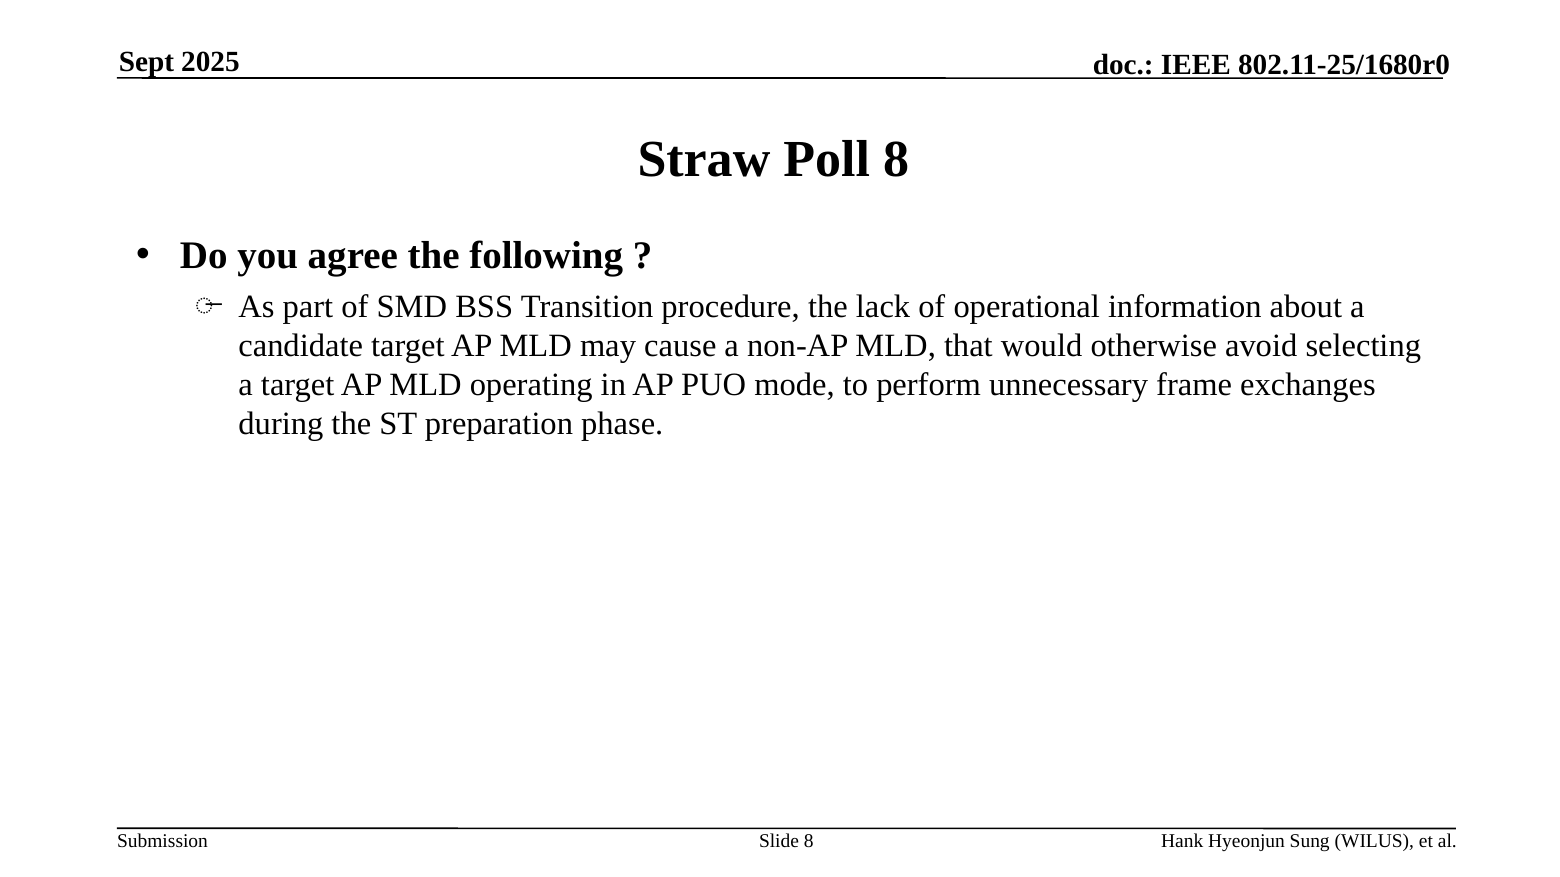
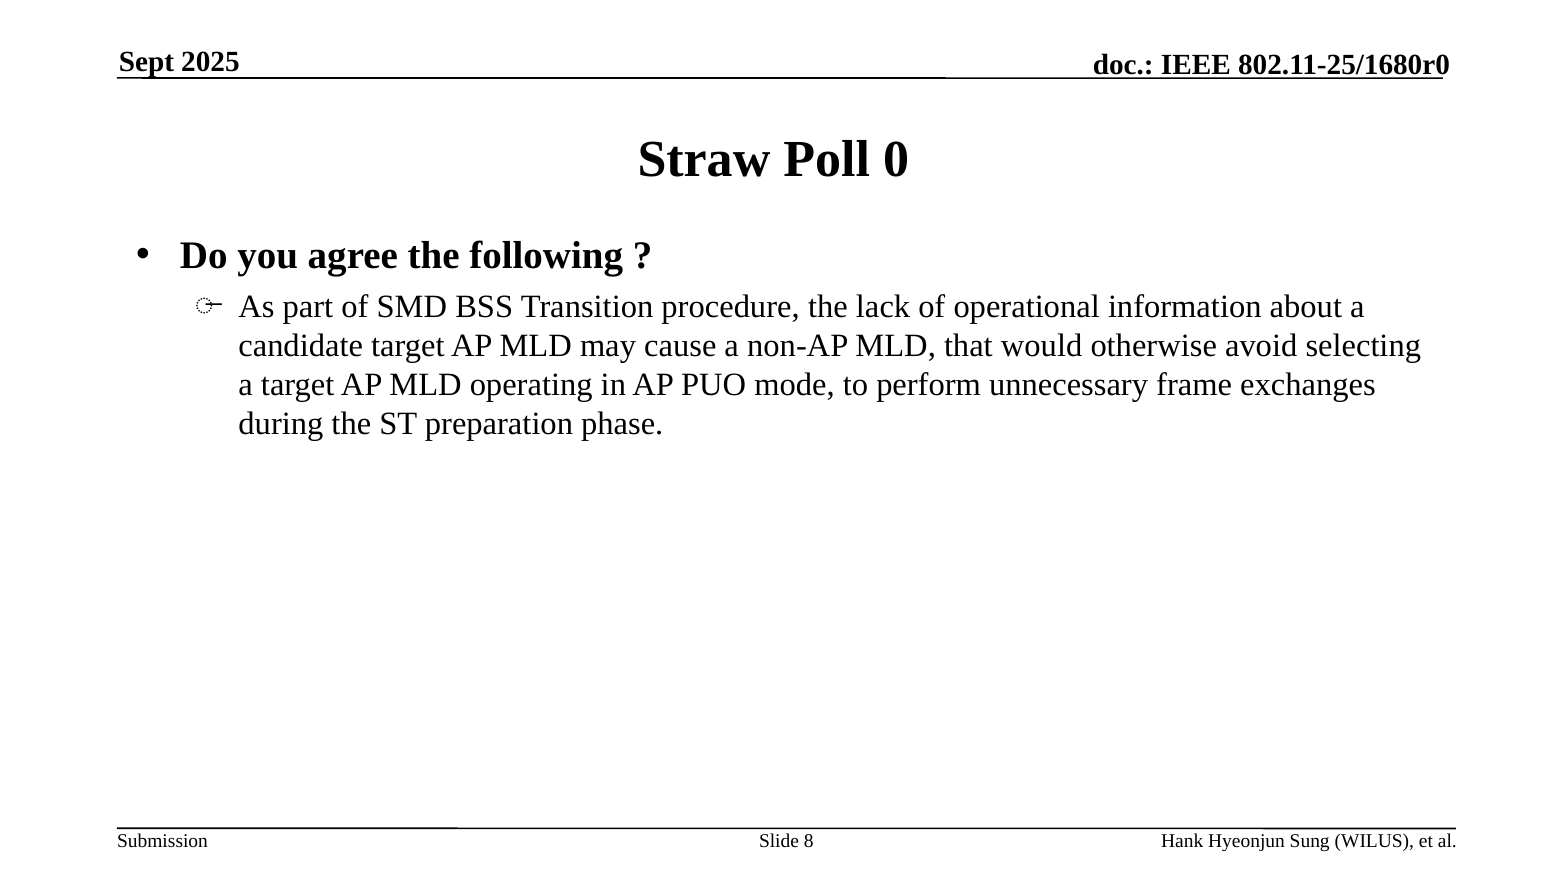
Poll 8: 8 -> 0
